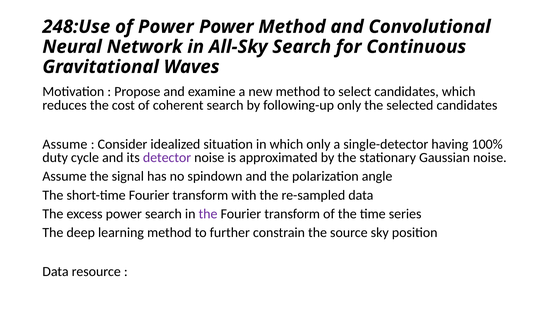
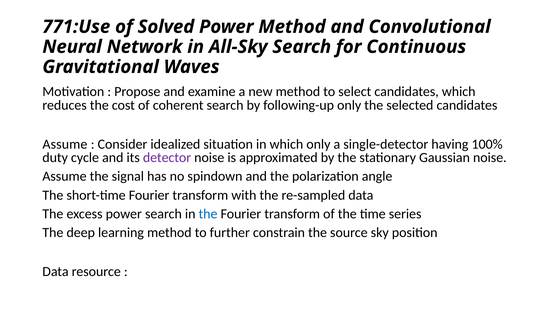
248:Use: 248:Use -> 771:Use
of Power: Power -> Solved
the at (208, 214) colour: purple -> blue
